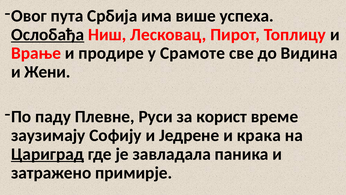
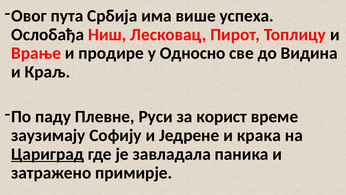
Ослобађа underline: present -> none
Срамоте: Срамоте -> Односно
Жени: Жени -> Краљ
